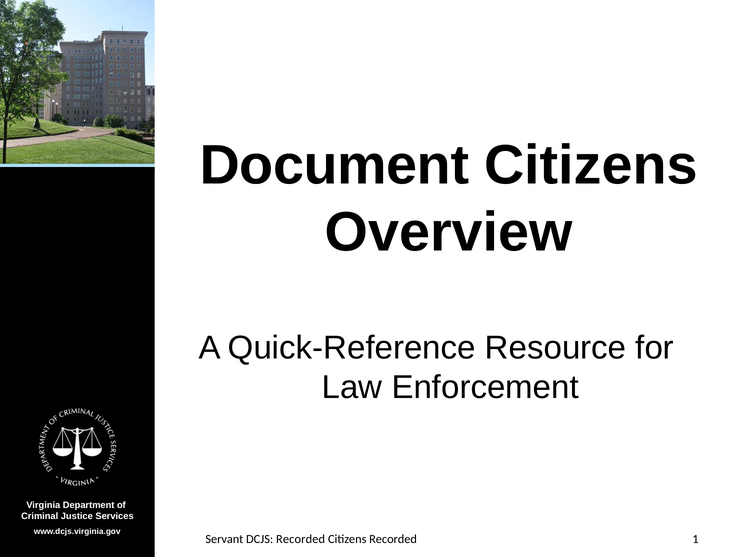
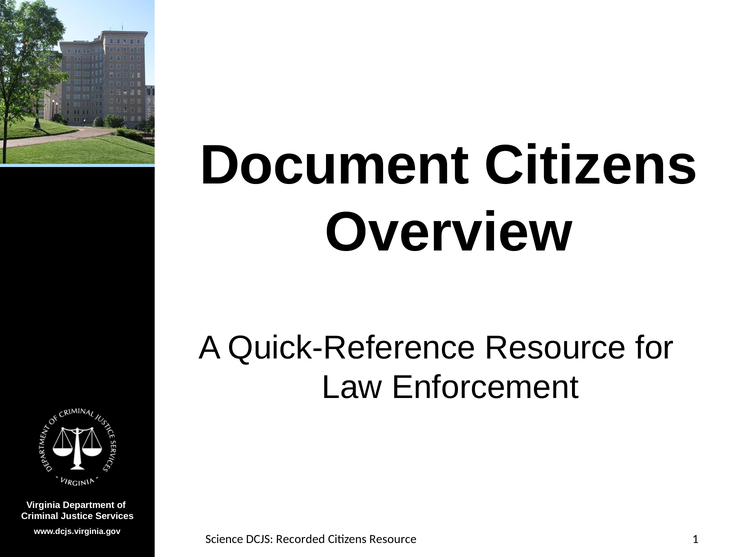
Servant: Servant -> Science
Citizens Recorded: Recorded -> Resource
